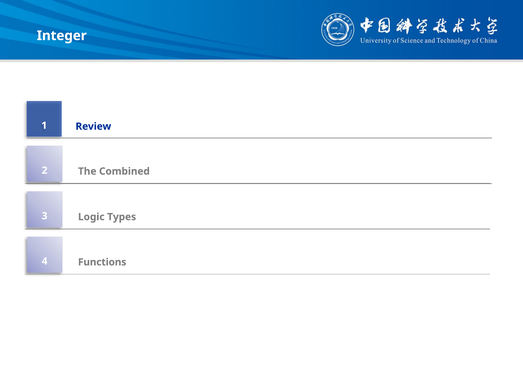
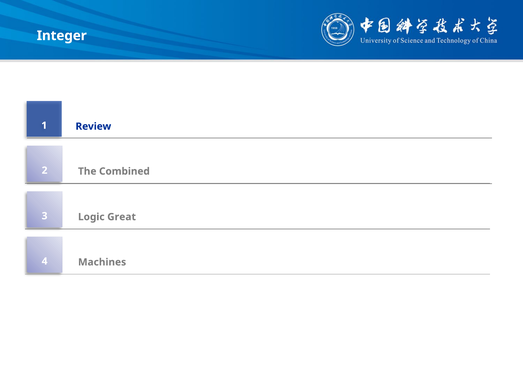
Types: Types -> Great
Functions: Functions -> Machines
